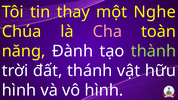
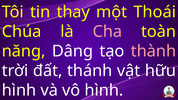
Nghe: Nghe -> Thoái
Đành: Đành -> Dâng
thành colour: light green -> pink
